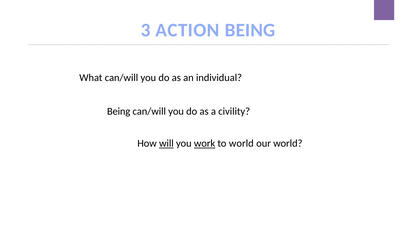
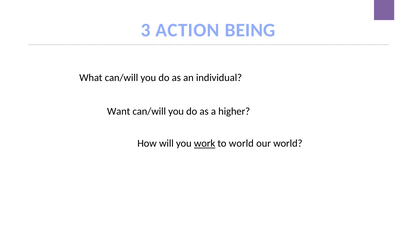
Being at (119, 111): Being -> Want
civility: civility -> higher
will underline: present -> none
